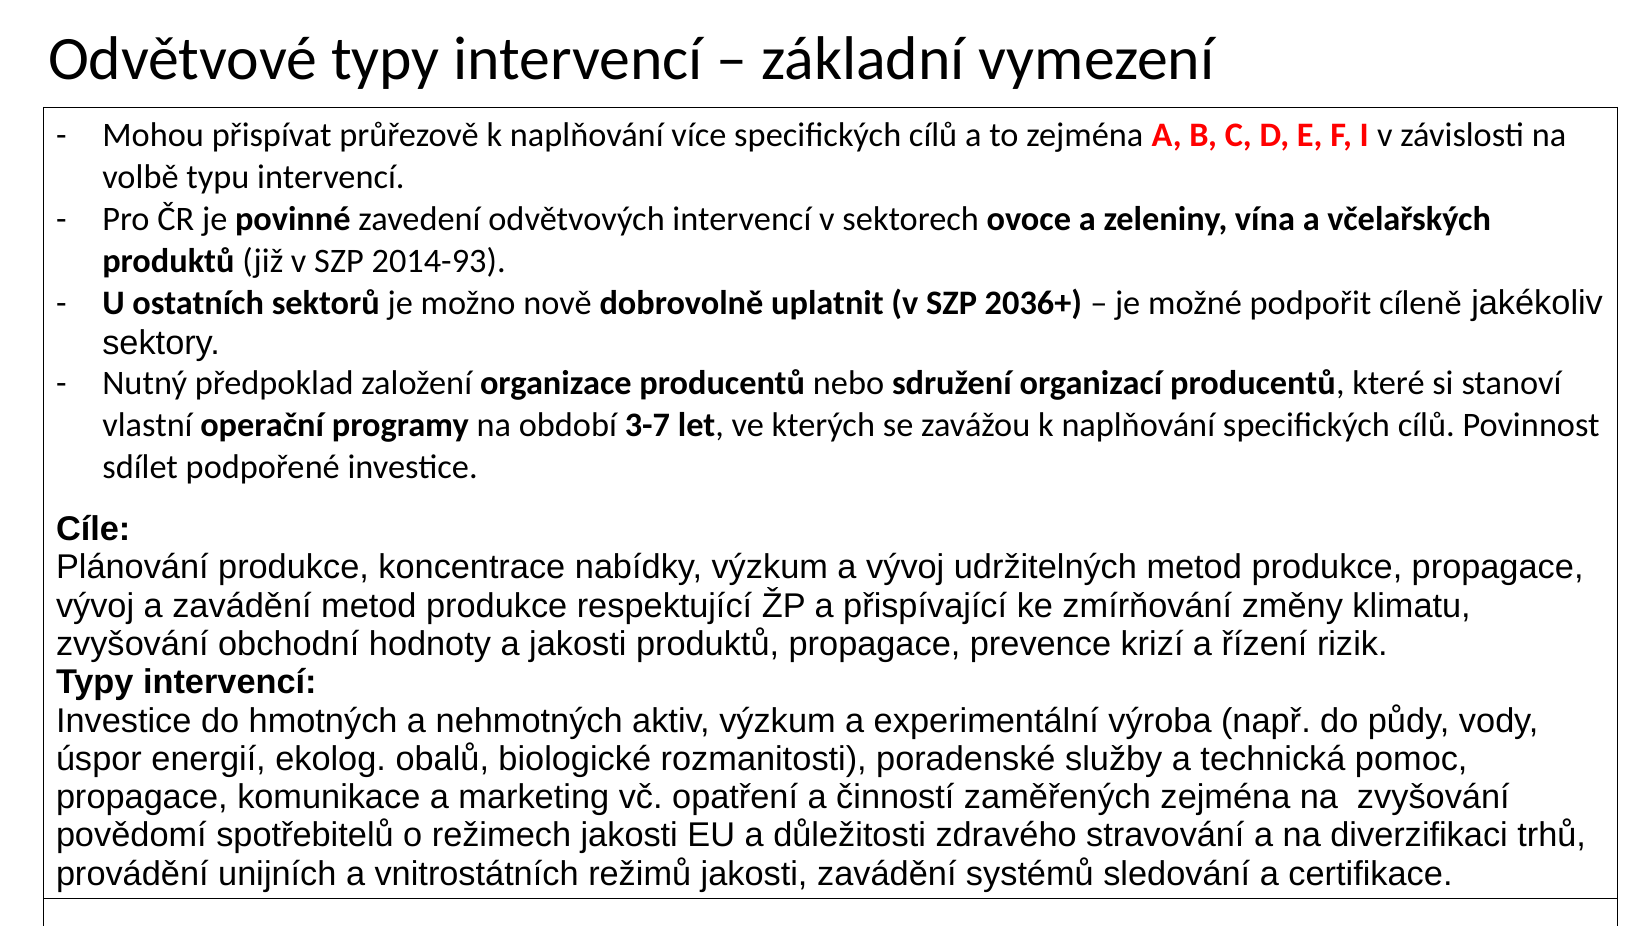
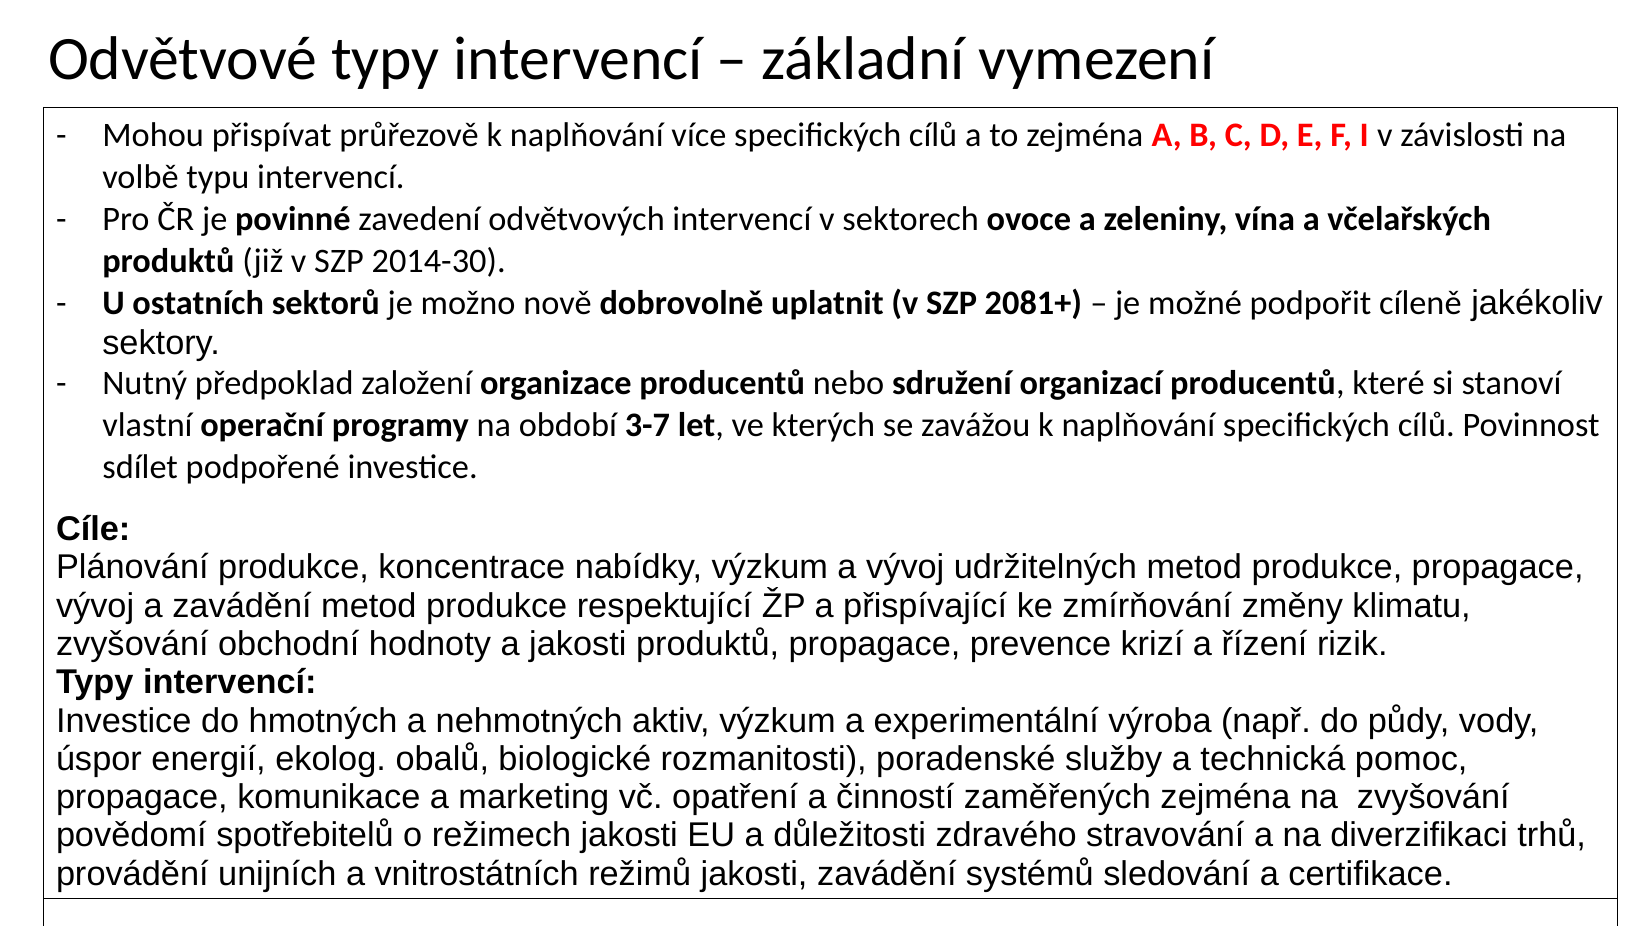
2014-93: 2014-93 -> 2014-30
2036+: 2036+ -> 2081+
